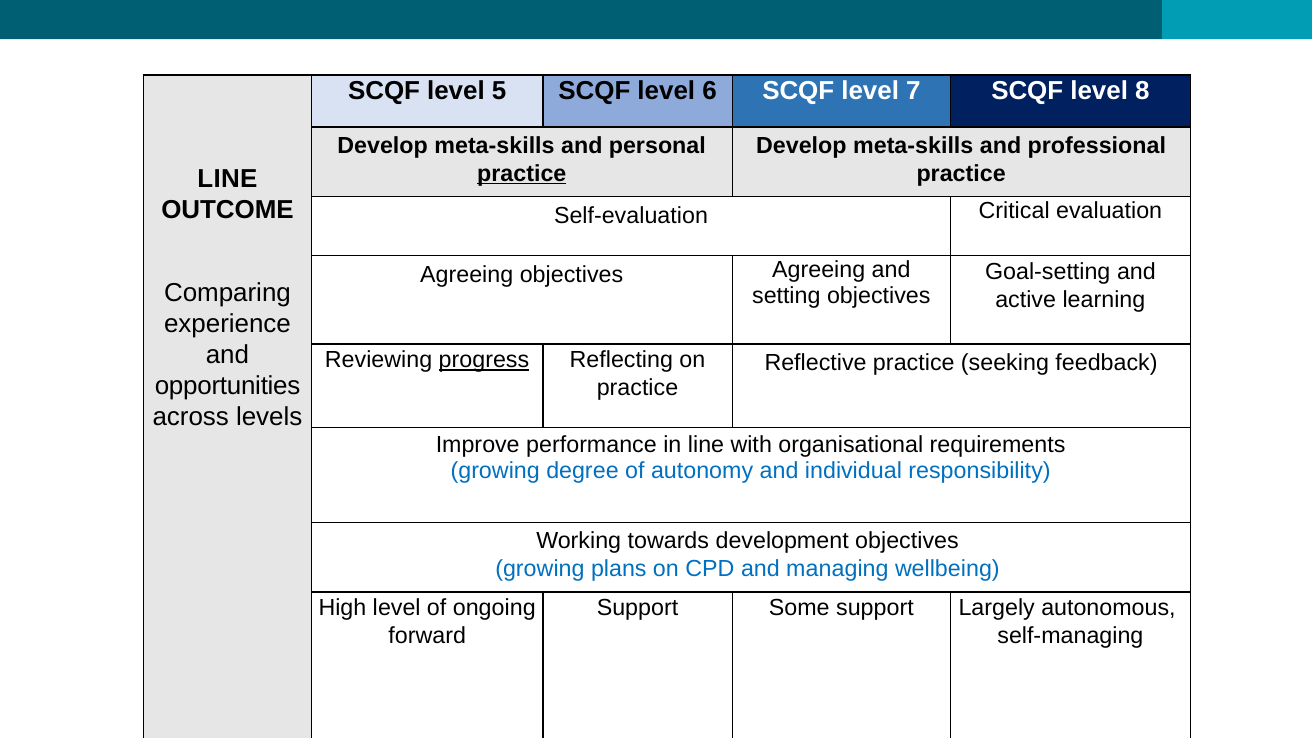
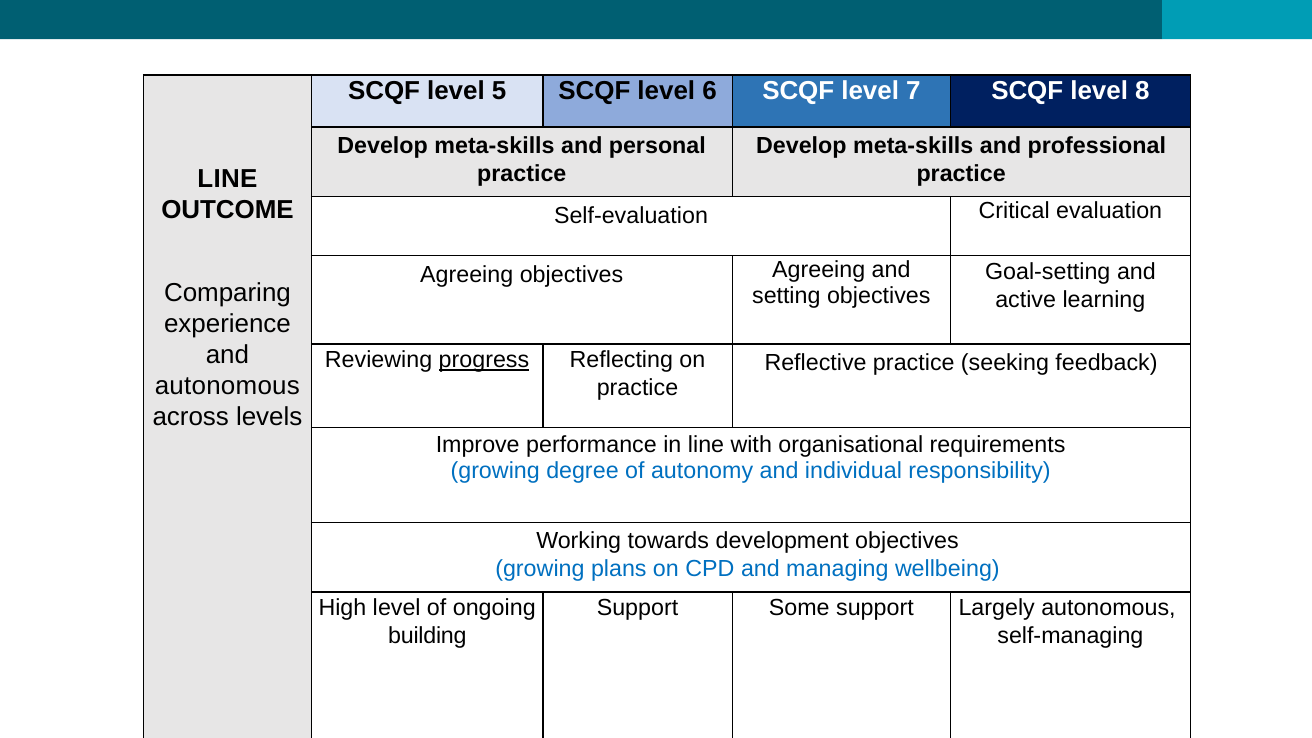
practice at (522, 174) underline: present -> none
opportunities at (228, 386): opportunities -> autonomous
forward: forward -> building
